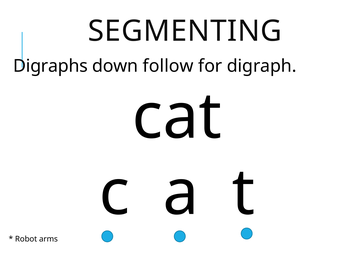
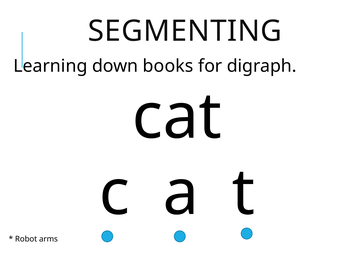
Digraphs: Digraphs -> Learning
follow: follow -> books
